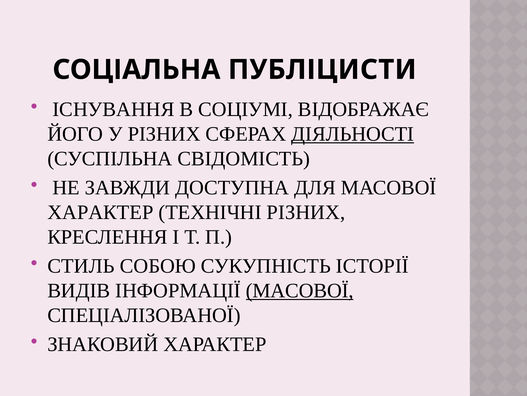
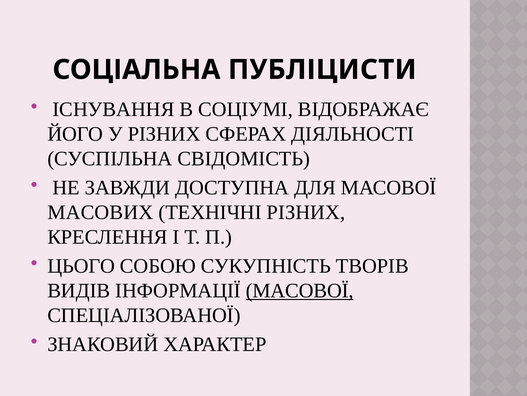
ДІЯЛЬНОСТІ underline: present -> none
ХАРАКТЕР at (100, 212): ХАРАКТЕР -> МАСОВИХ
СТИЛЬ: СТИЛЬ -> ЦЬОГО
ІСТОРІЇ: ІСТОРІЇ -> ТВОРІВ
